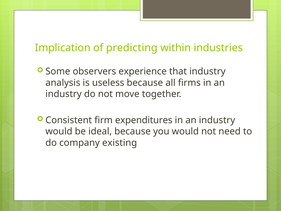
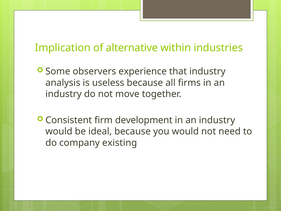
predicting: predicting -> alternative
expenditures: expenditures -> development
